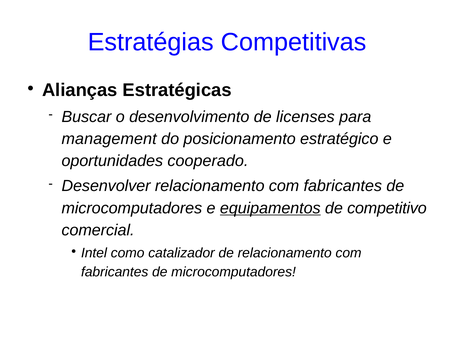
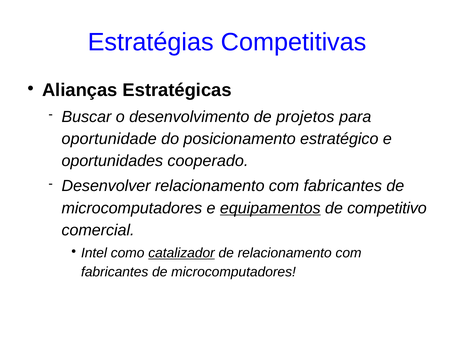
licenses: licenses -> projetos
management: management -> oportunidade
catalizador underline: none -> present
